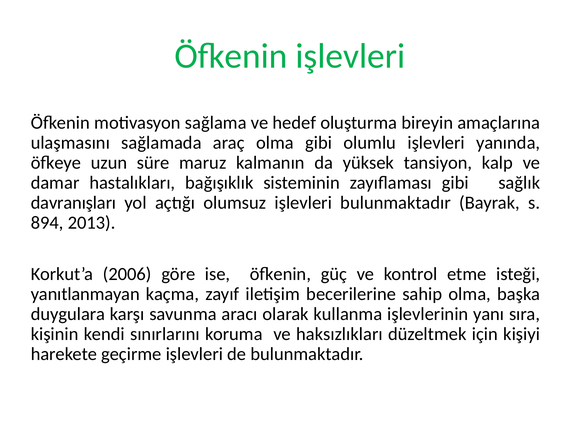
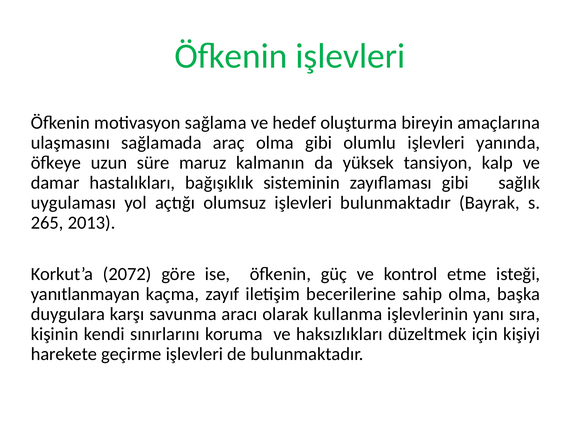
davranışları: davranışları -> uygulaması
894: 894 -> 265
2006: 2006 -> 2072
